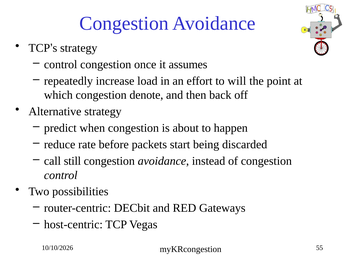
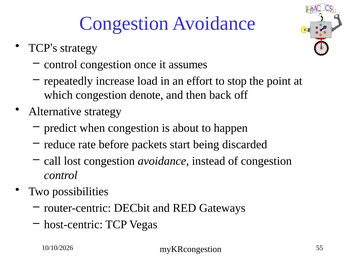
will: will -> stop
still: still -> lost
